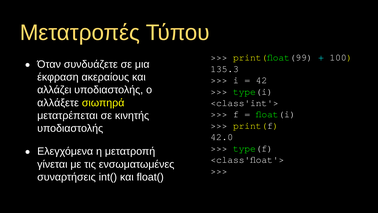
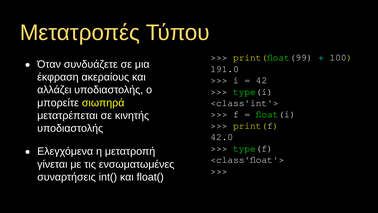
135.3: 135.3 -> 191.0
αλλάξετε: αλλάξετε -> μπορείτε
